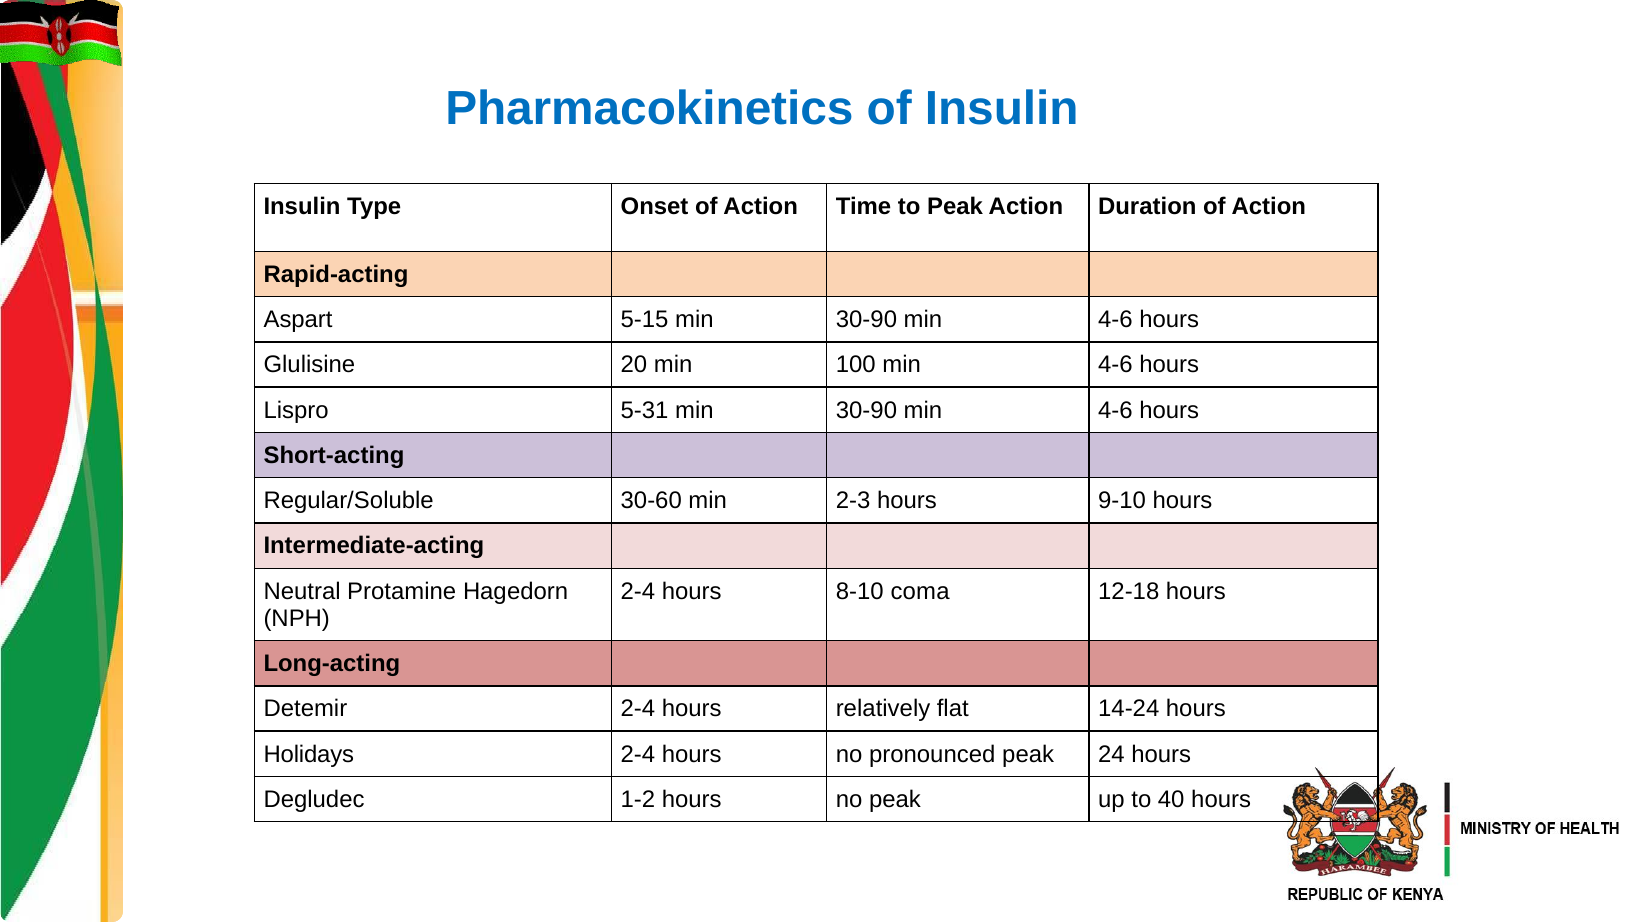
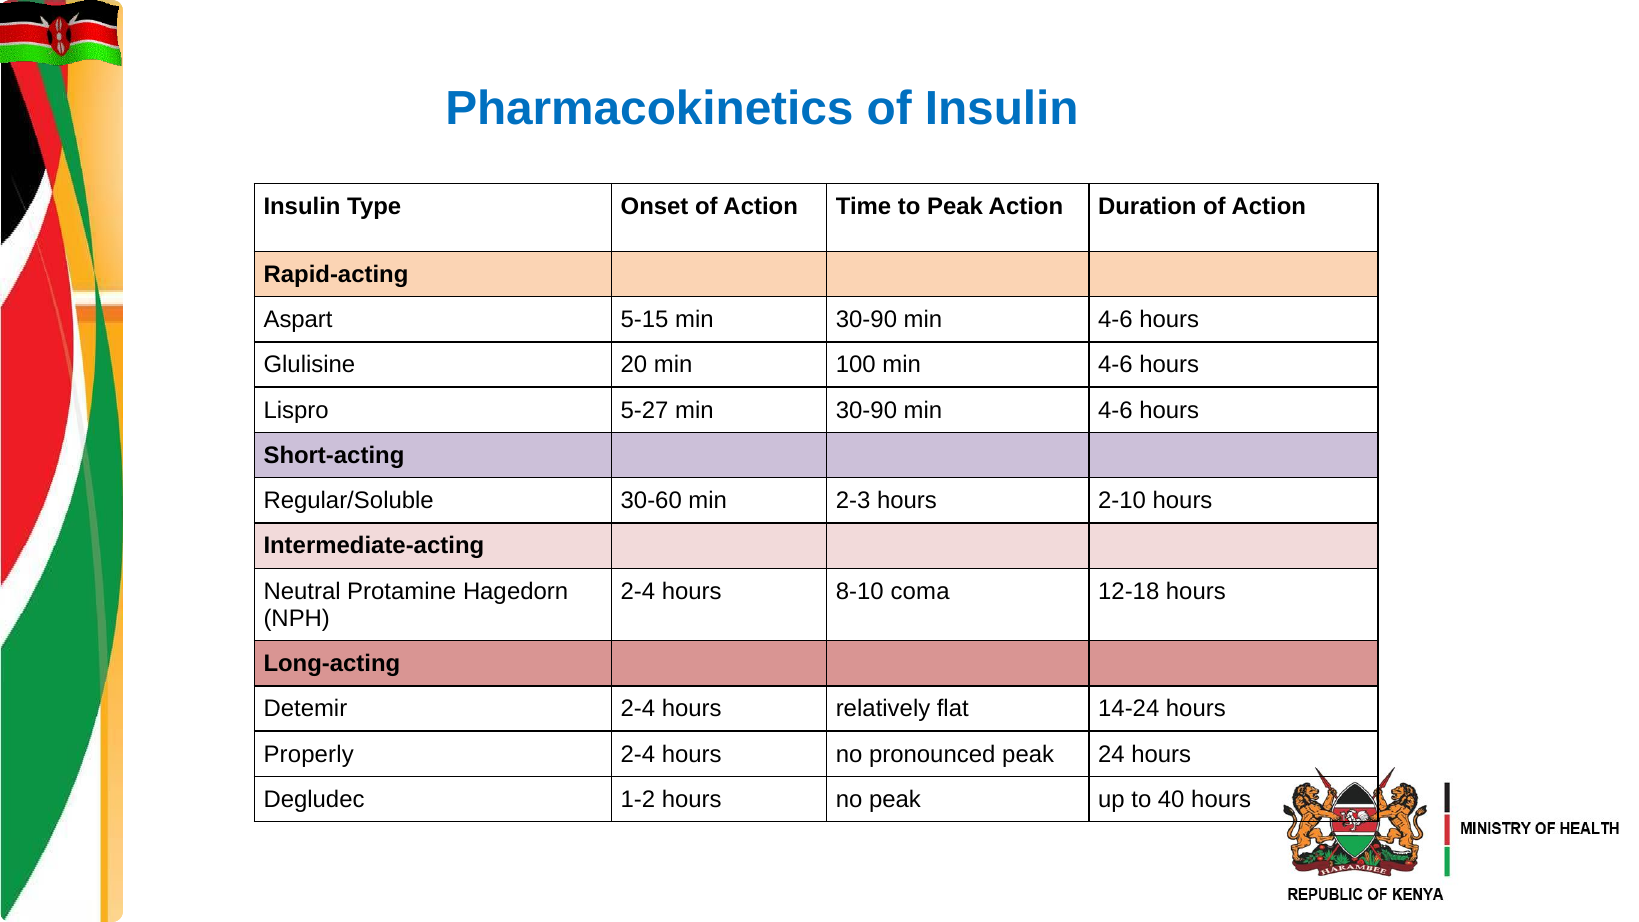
5-31: 5-31 -> 5-27
9-10: 9-10 -> 2-10
Holidays: Holidays -> Properly
